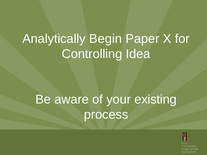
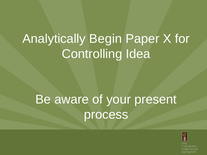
existing: existing -> present
